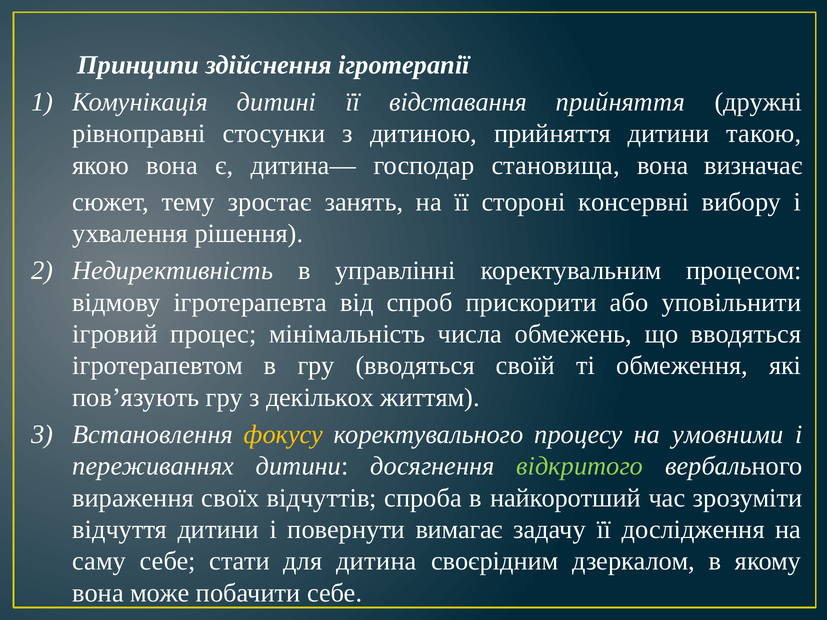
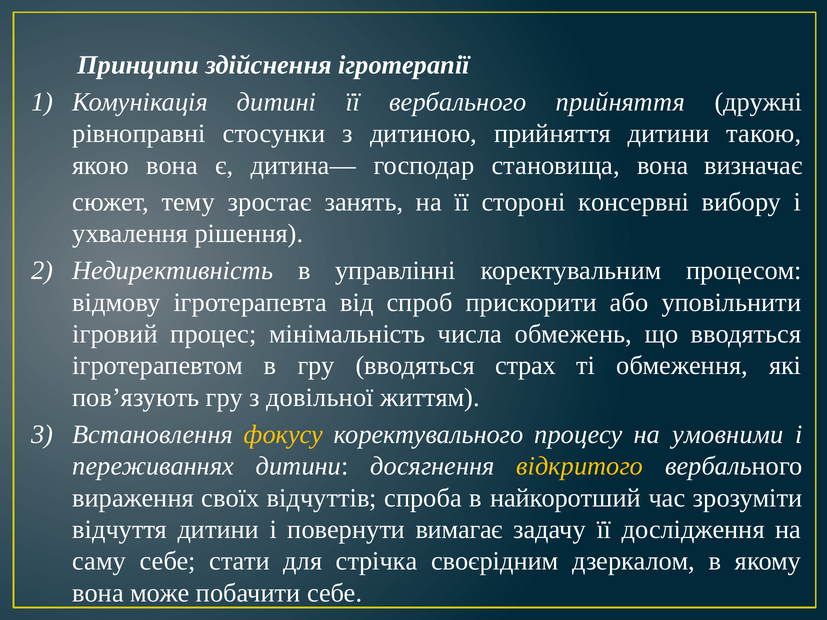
її відставання: відставання -> вербального
своїй: своїй -> страх
декількох: декількох -> довільної
відкритого colour: light green -> yellow
дитина: дитина -> стрічка
